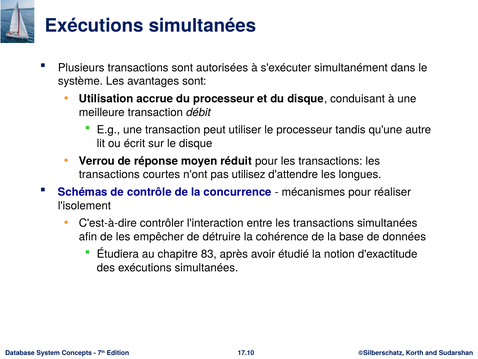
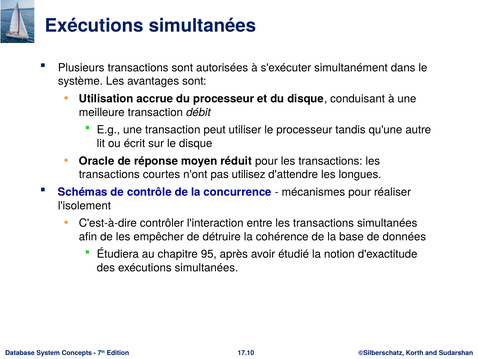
Verrou: Verrou -> Oracle
83: 83 -> 95
